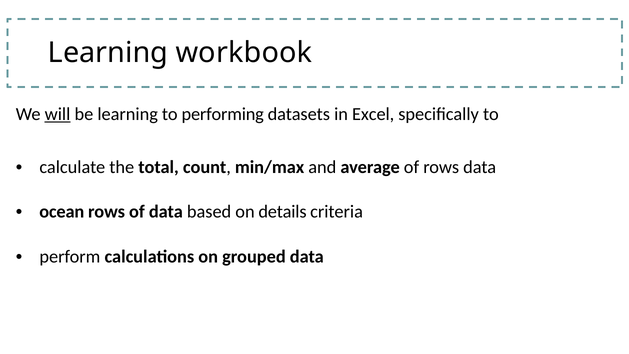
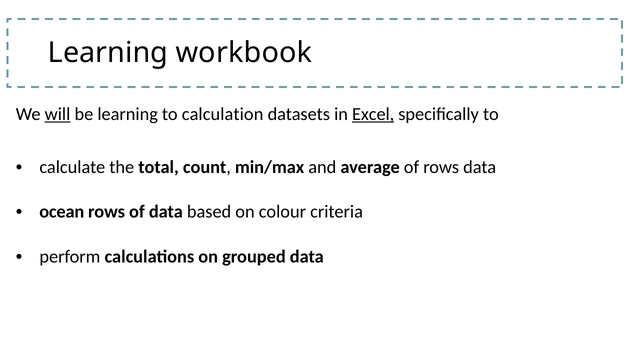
performing: performing -> calculation
Excel underline: none -> present
details: details -> colour
